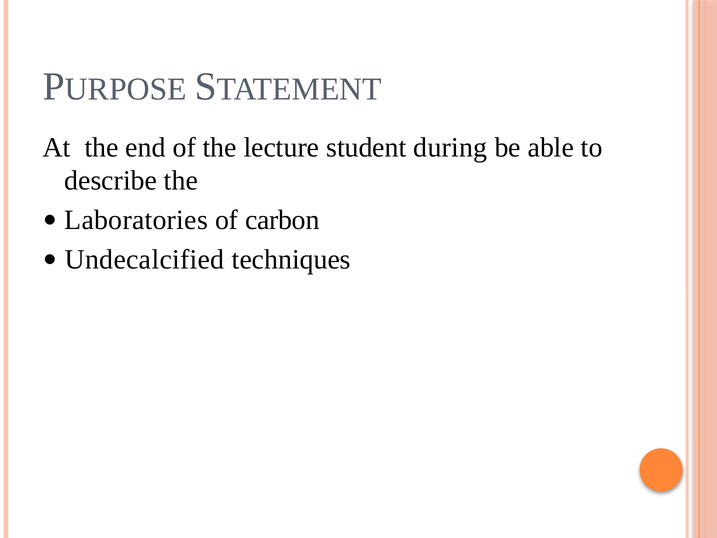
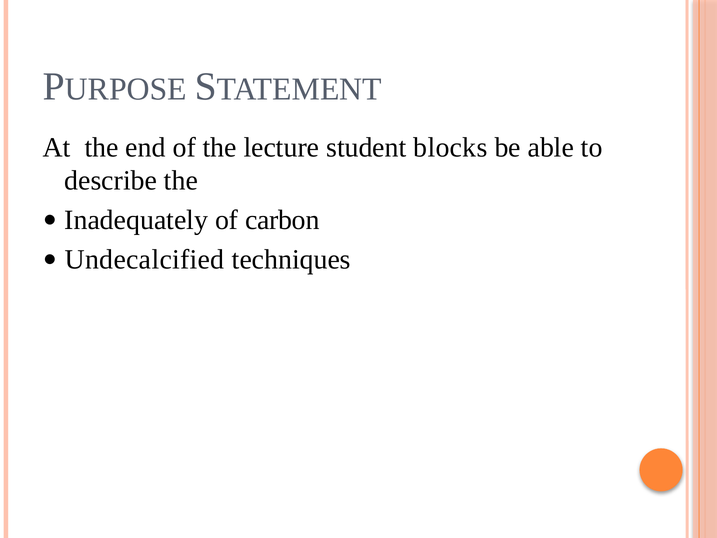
during: during -> blocks
Laboratories: Laboratories -> Inadequately
